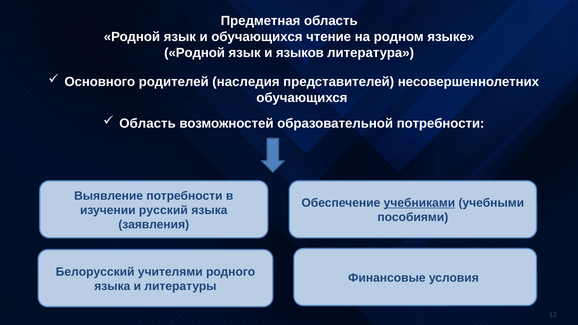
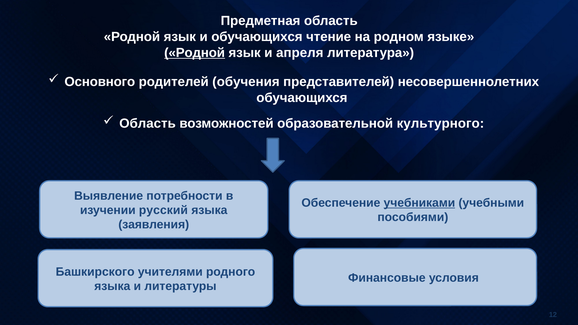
Родной at (195, 53) underline: none -> present
языков: языков -> апреля
наследия: наследия -> обучения
образовательной потребности: потребности -> культурного
Белорусский: Белорусский -> Башкирского
